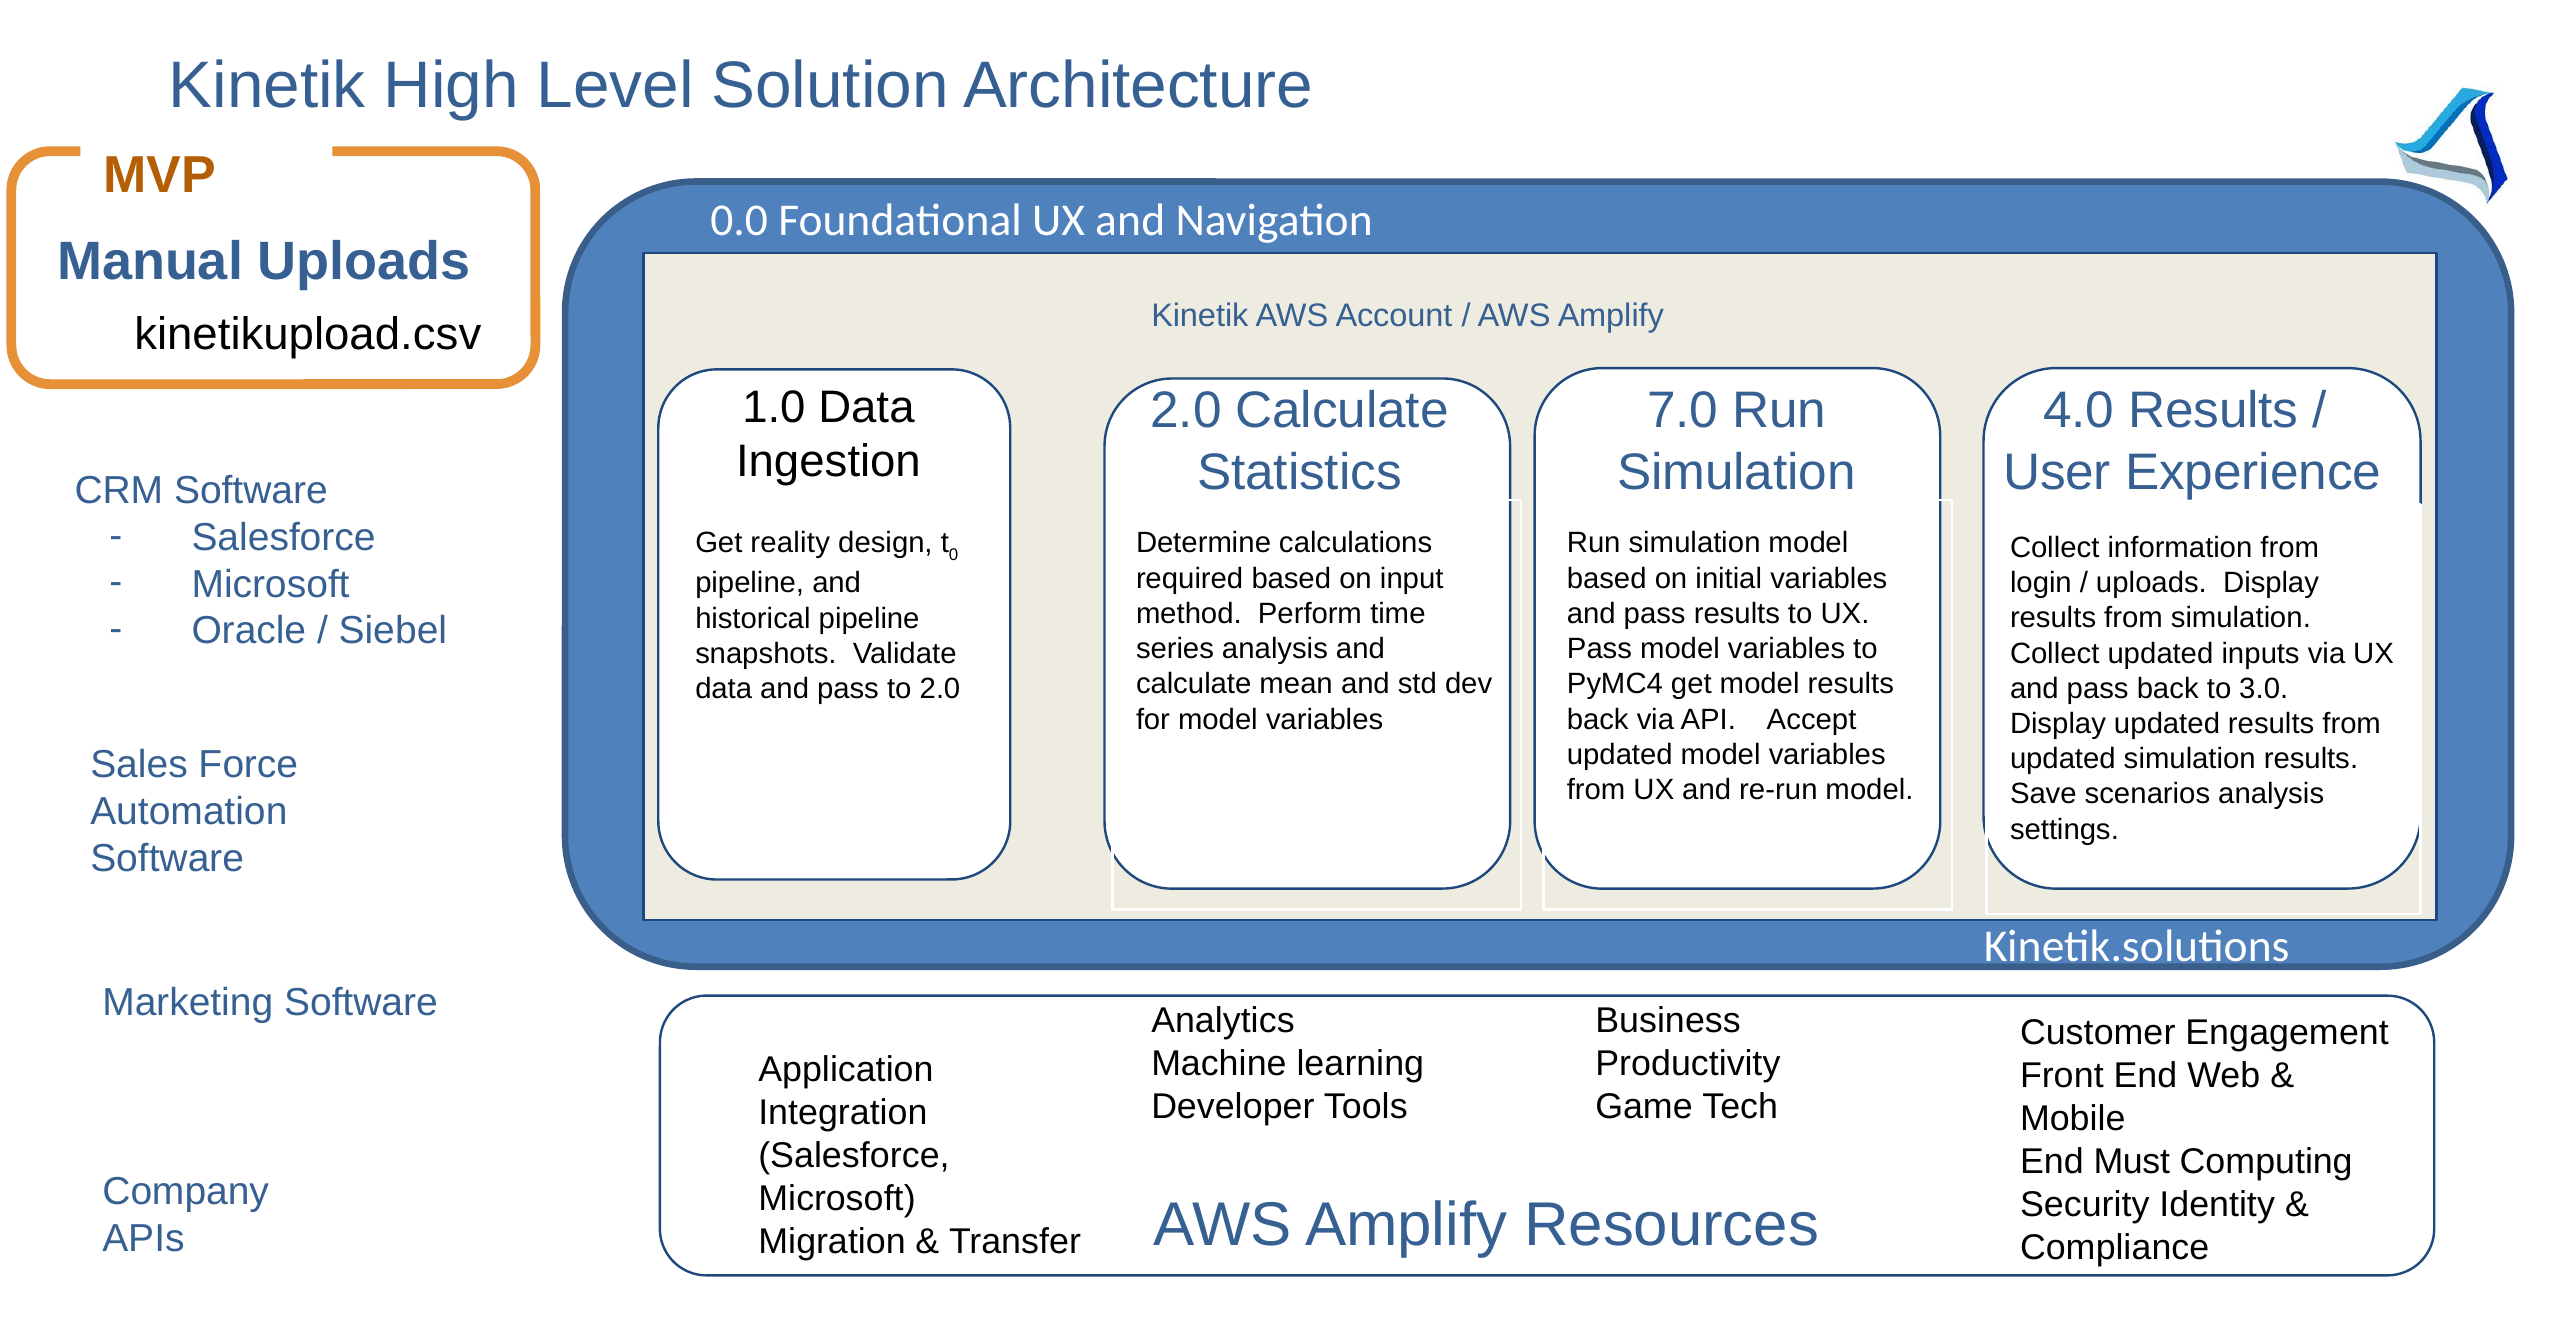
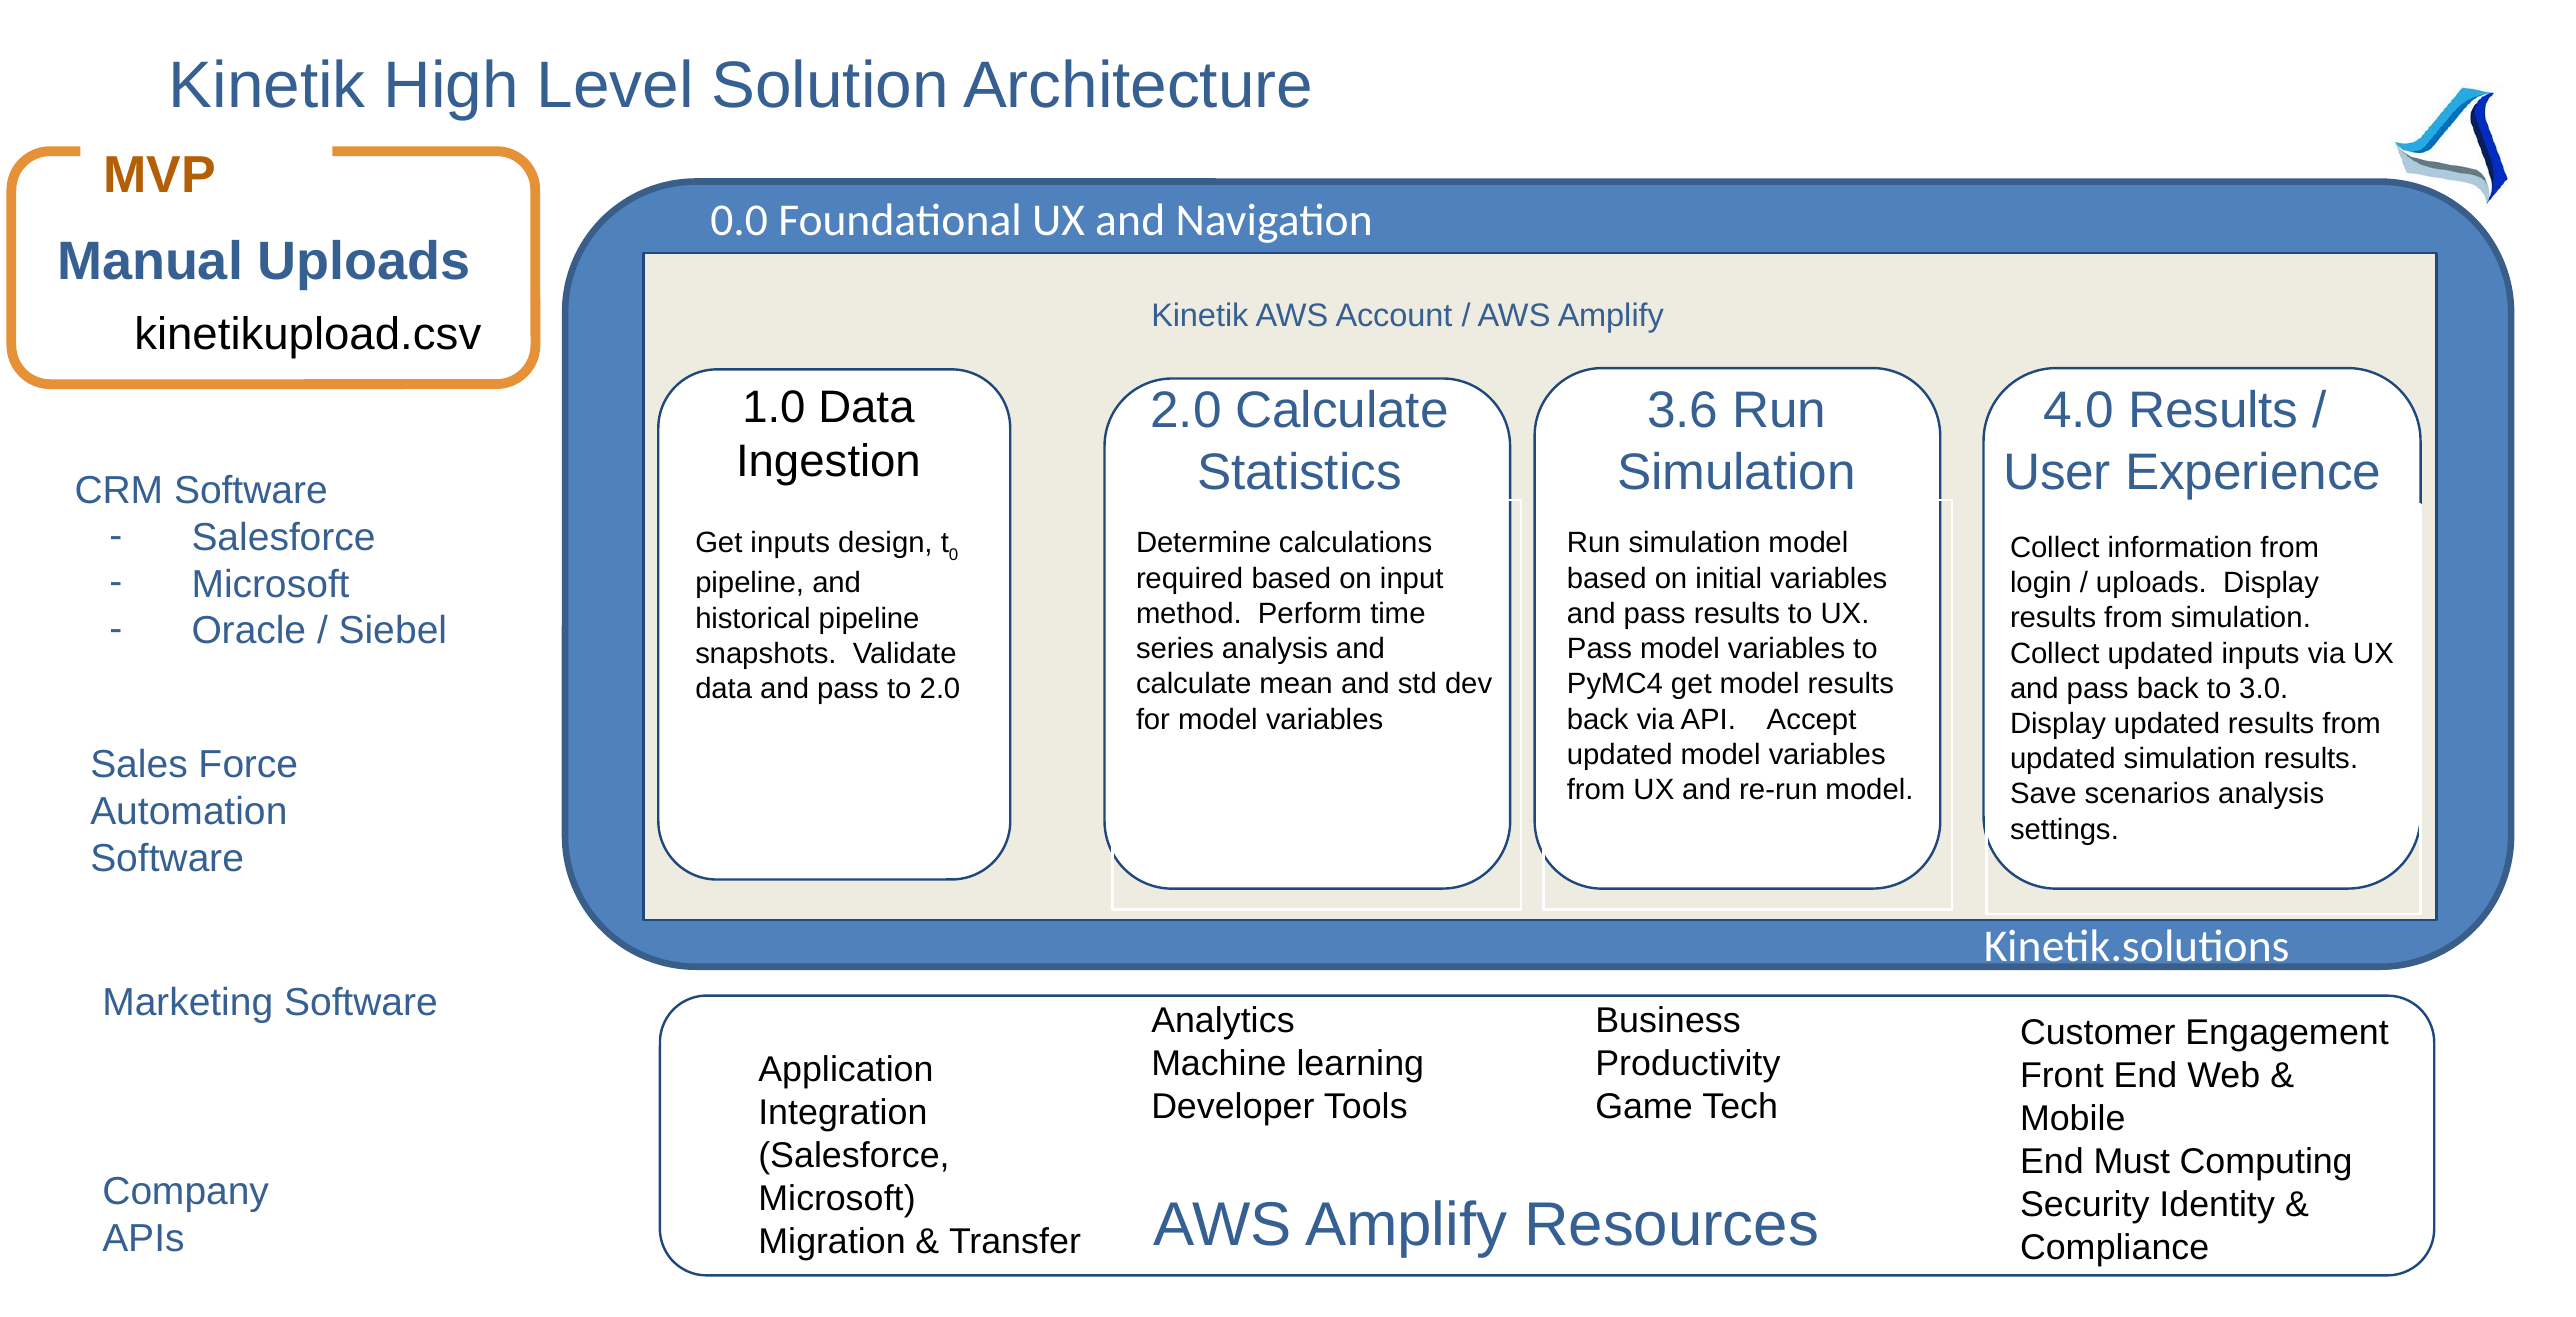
7.0: 7.0 -> 3.6
Get reality: reality -> inputs
